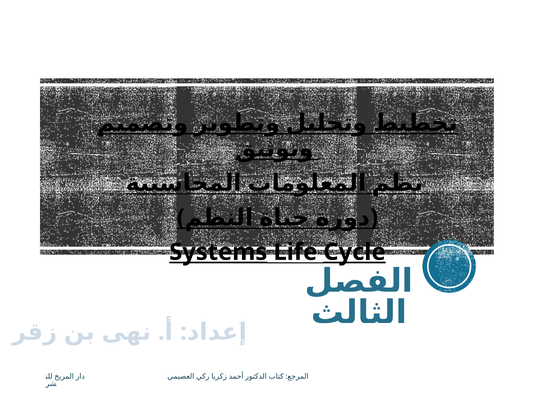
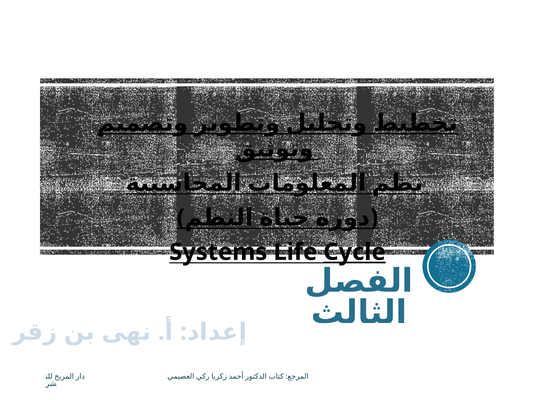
Systems underline: present -> none
